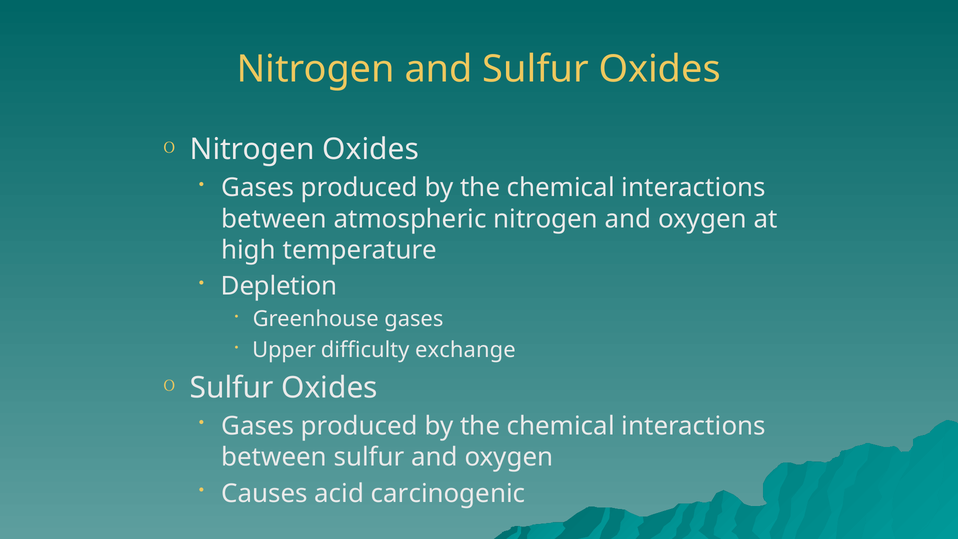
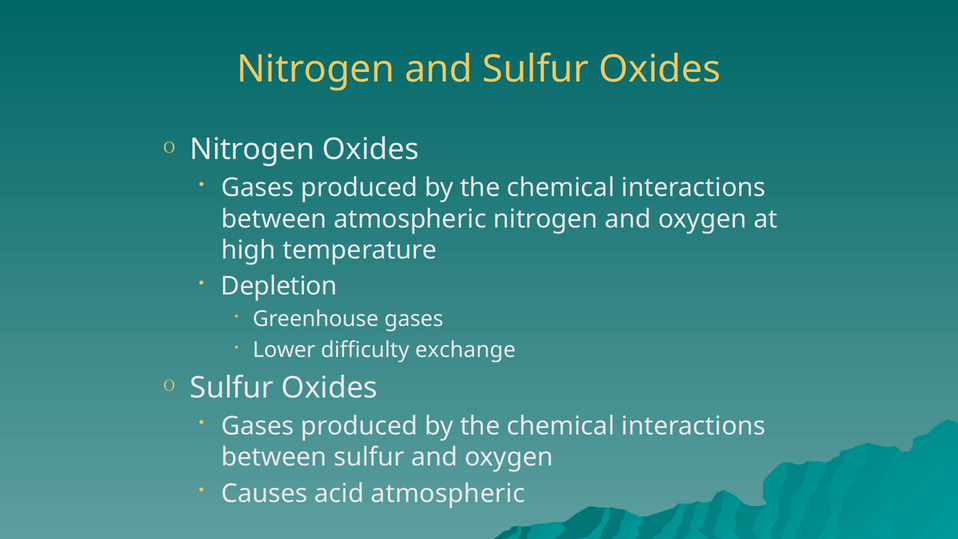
Upper: Upper -> Lower
acid carcinogenic: carcinogenic -> atmospheric
